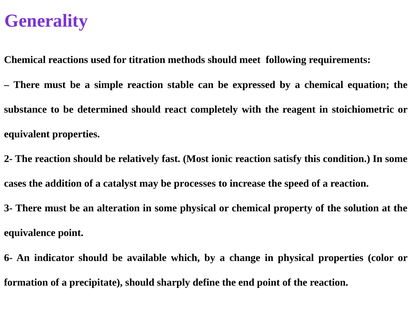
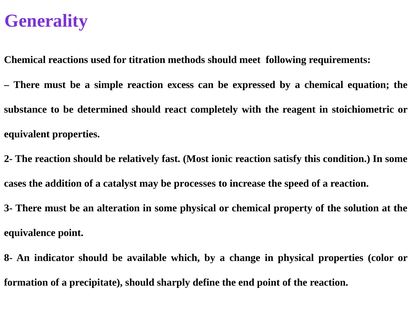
stable: stable -> excess
6-: 6- -> 8-
